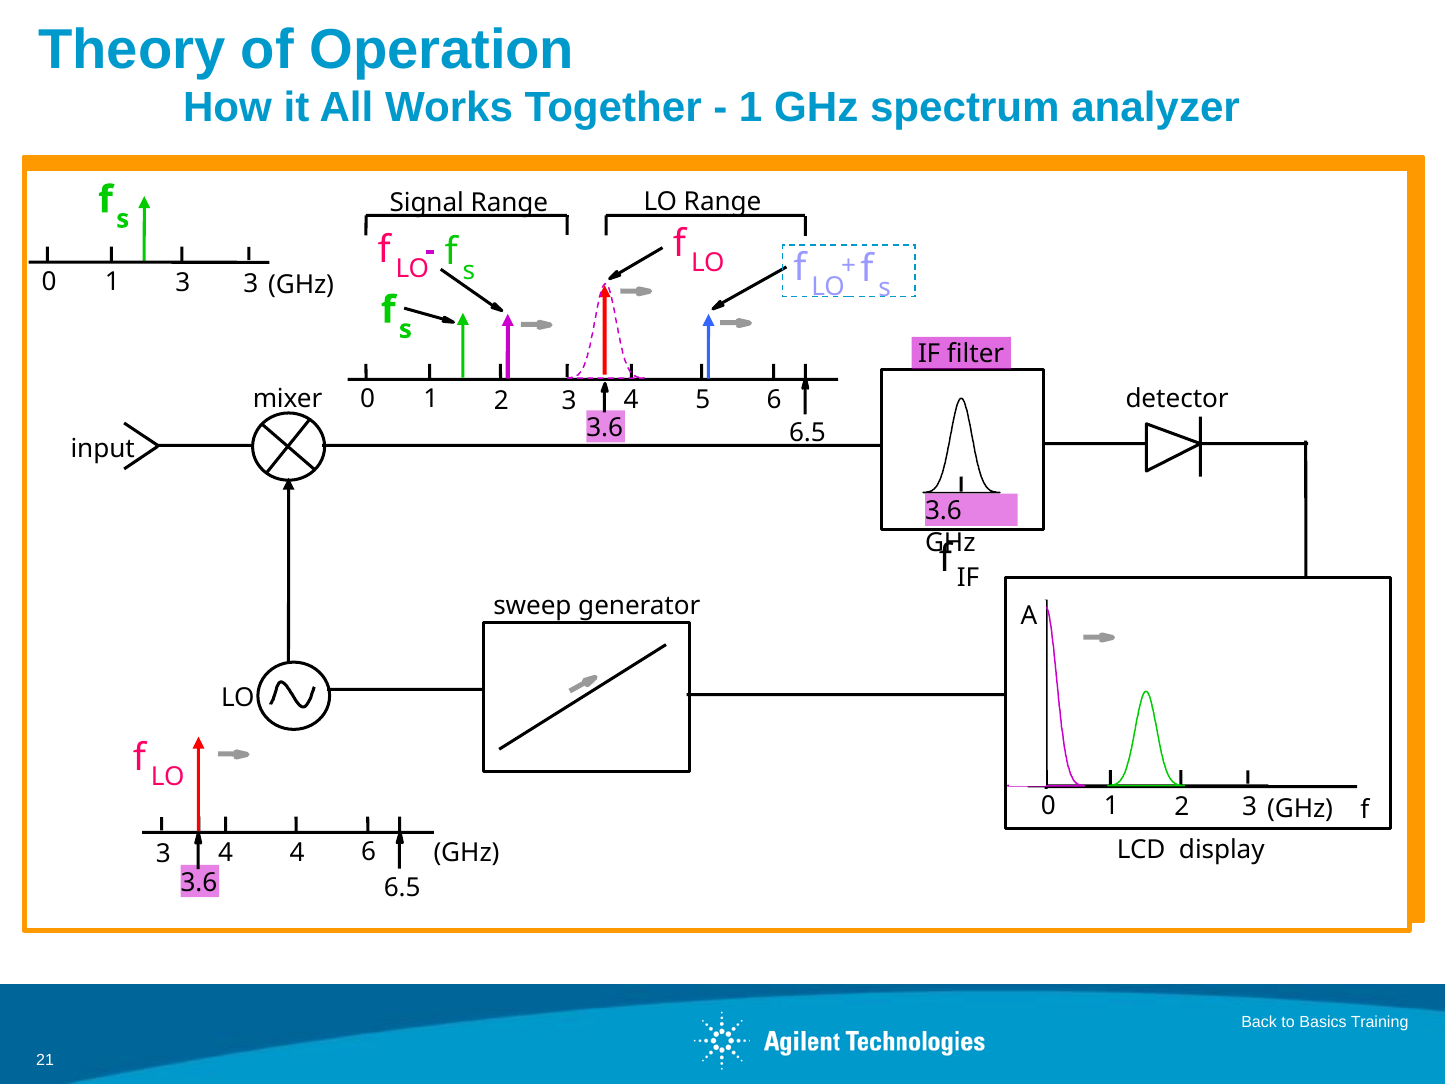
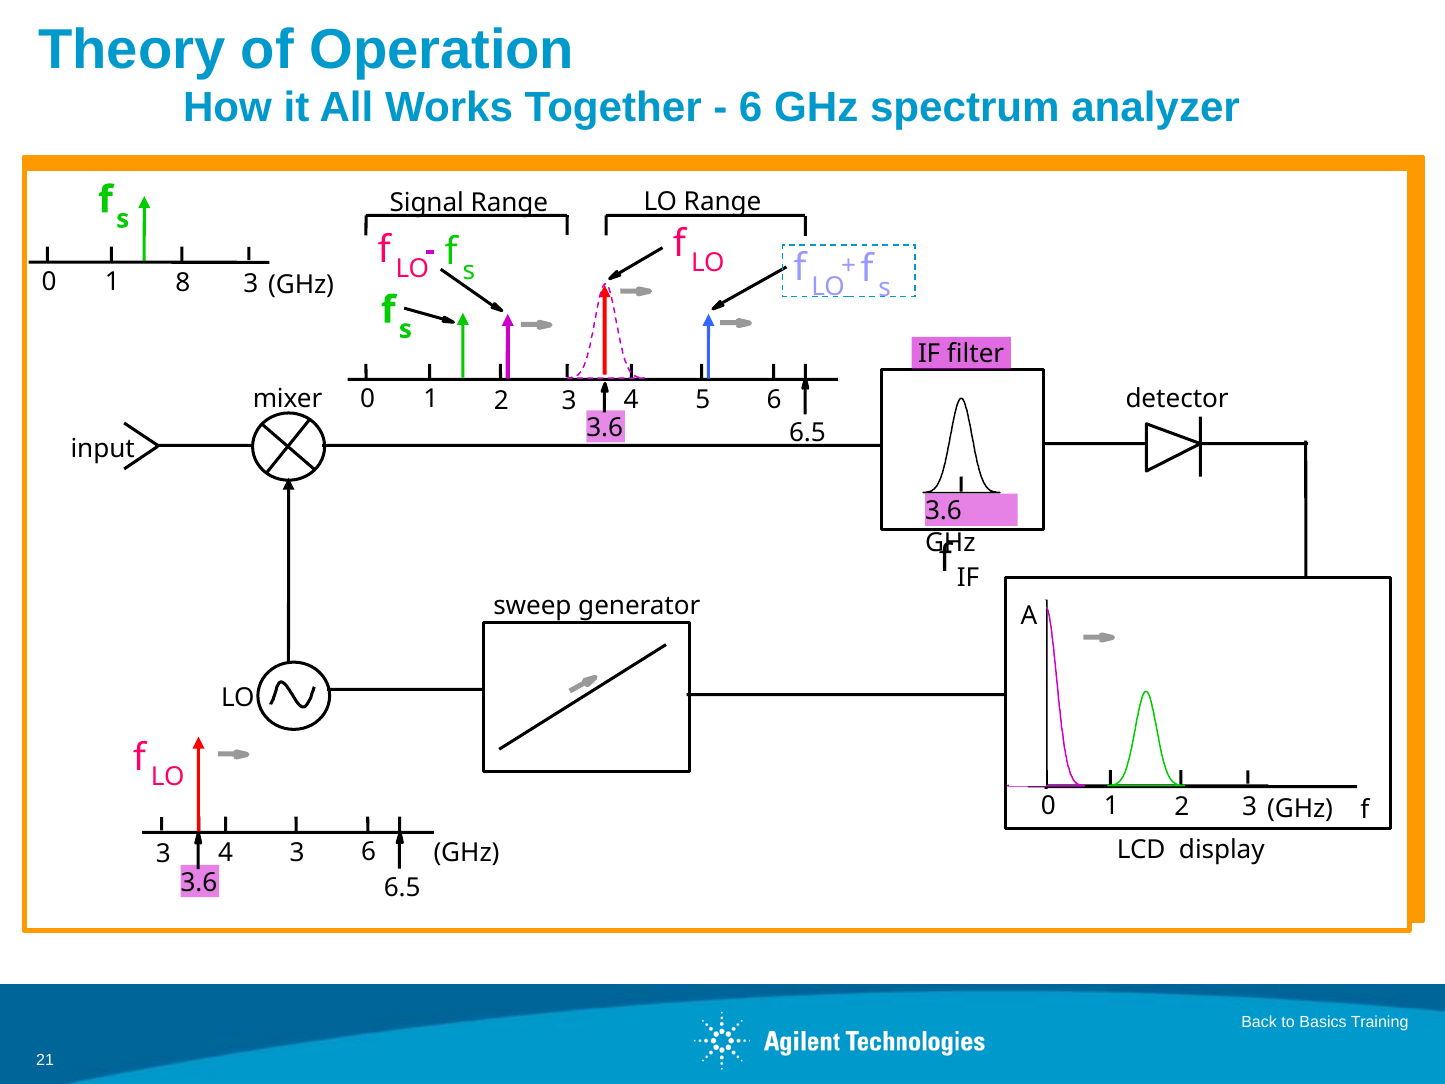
1 at (751, 108): 1 -> 6
1 3: 3 -> 8
4 4: 4 -> 3
